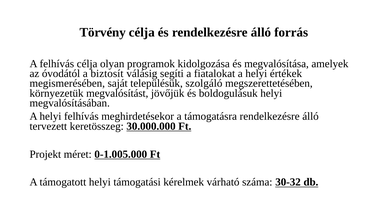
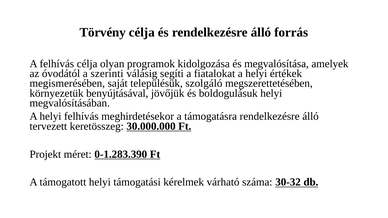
biztosít: biztosít -> szerinti
megvalósítást: megvalósítást -> benyújtásával
0-1.005.000: 0-1.005.000 -> 0-1.283.390
